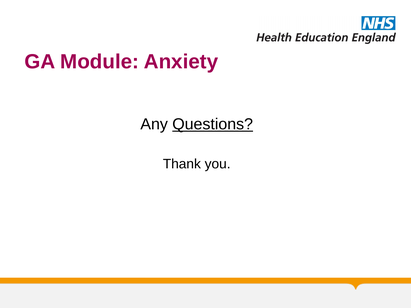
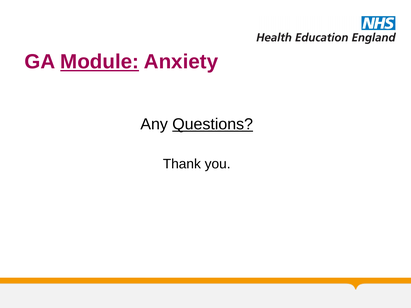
Module underline: none -> present
